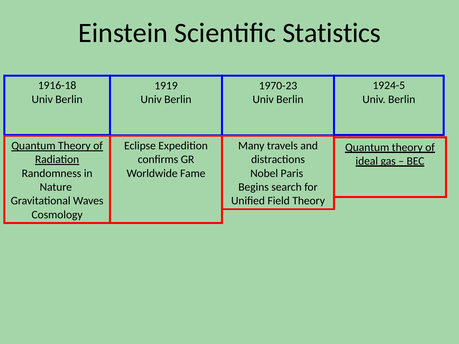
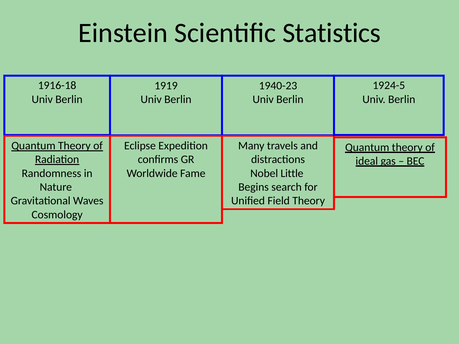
1970-23: 1970-23 -> 1940-23
Paris: Paris -> Little
